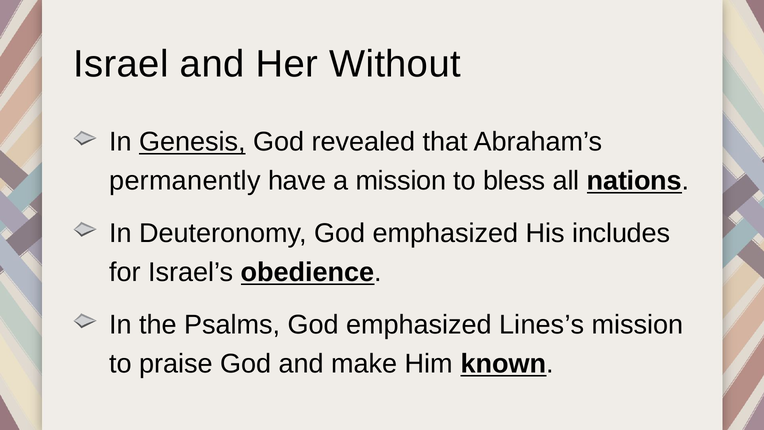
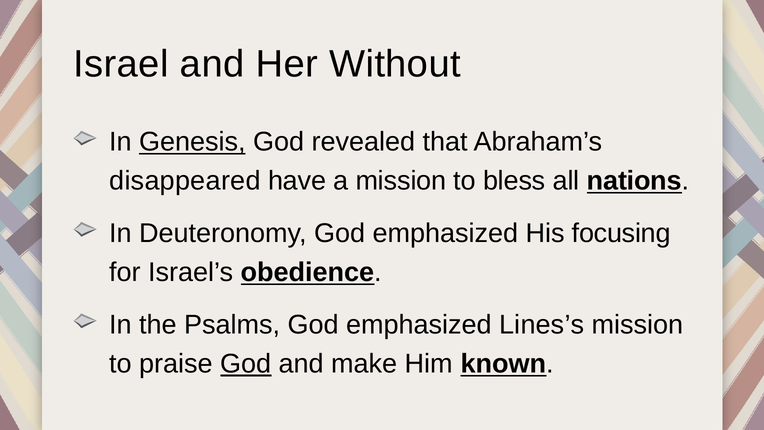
permanently: permanently -> disappeared
includes: includes -> focusing
God at (246, 364) underline: none -> present
